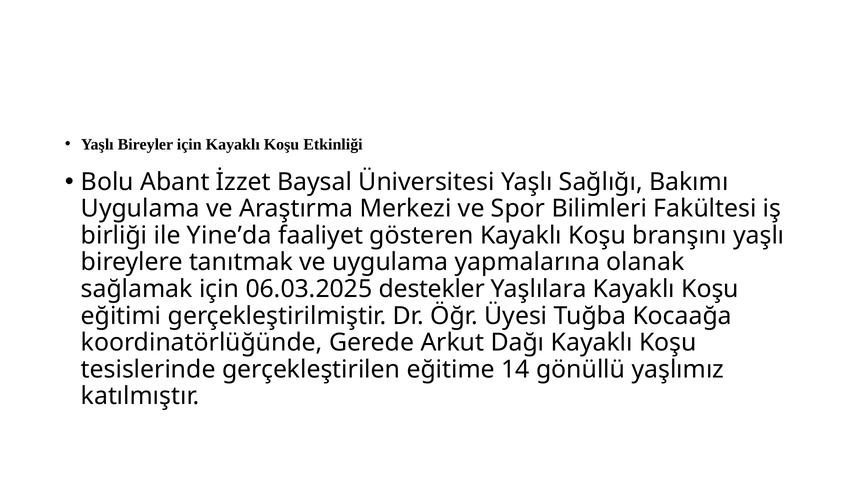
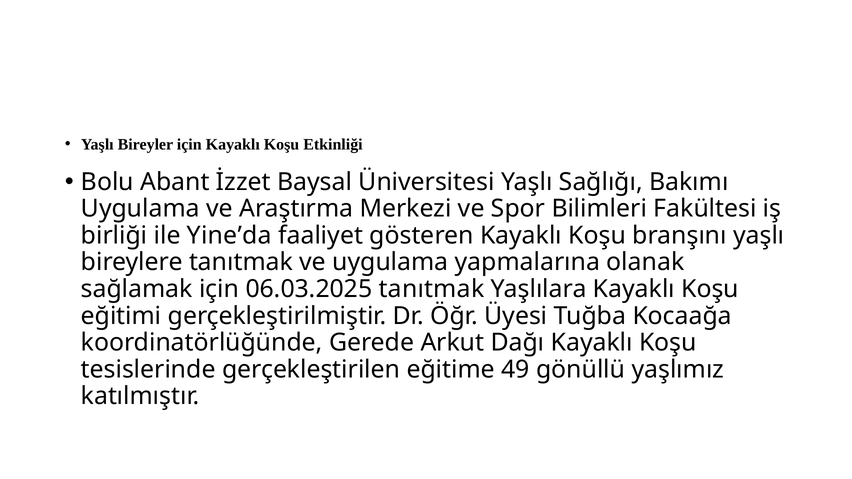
06.03.2025 destekler: destekler -> tanıtmak
14: 14 -> 49
